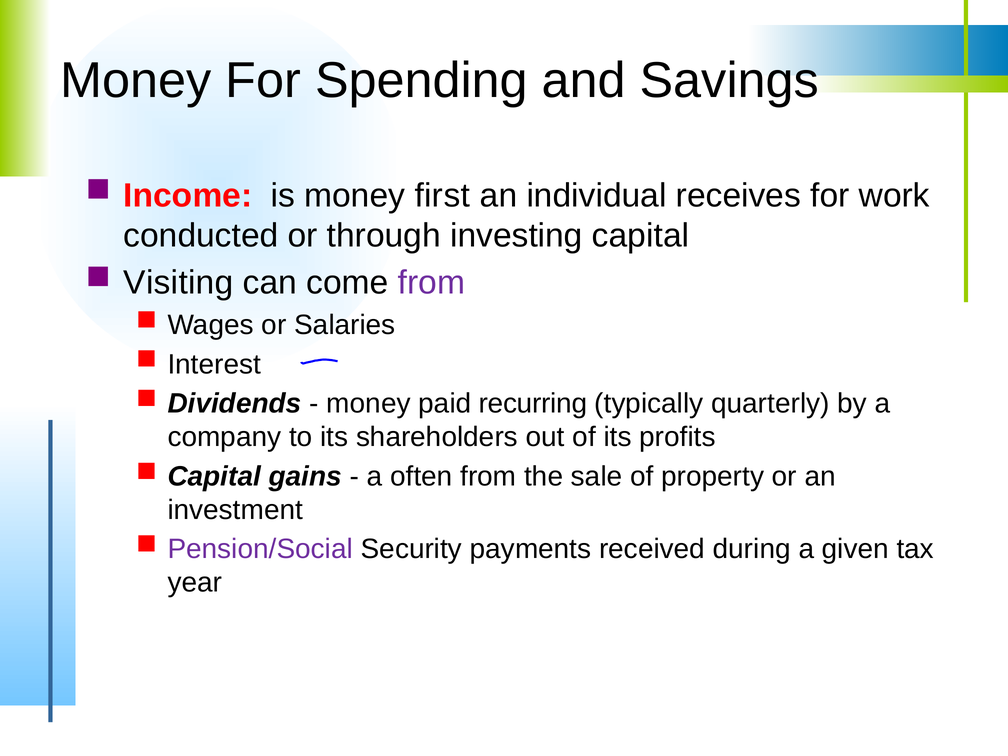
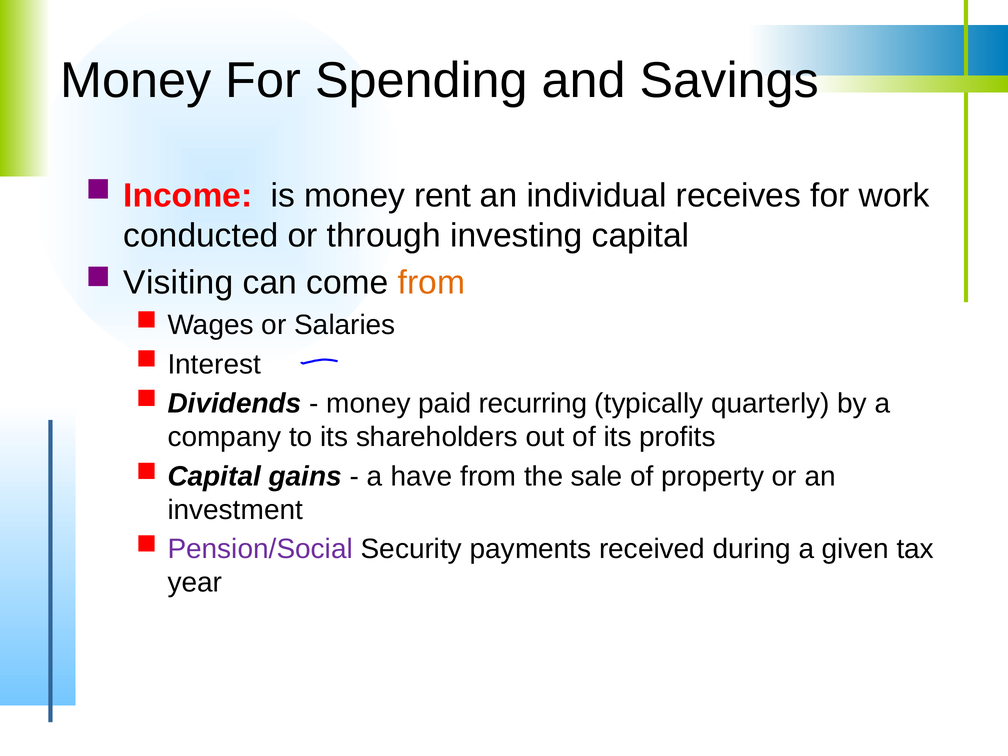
first: first -> rent
from at (432, 283) colour: purple -> orange
often: often -> have
